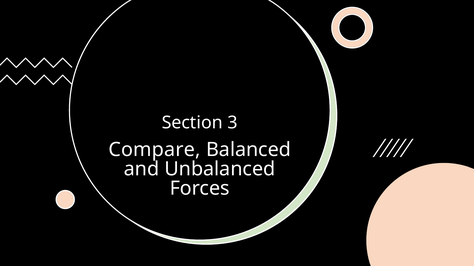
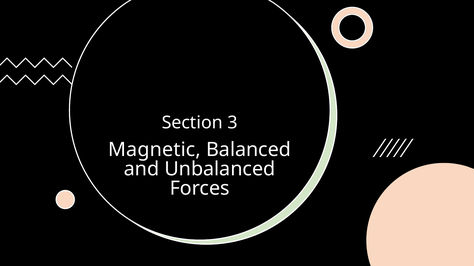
Compare: Compare -> Magnetic
